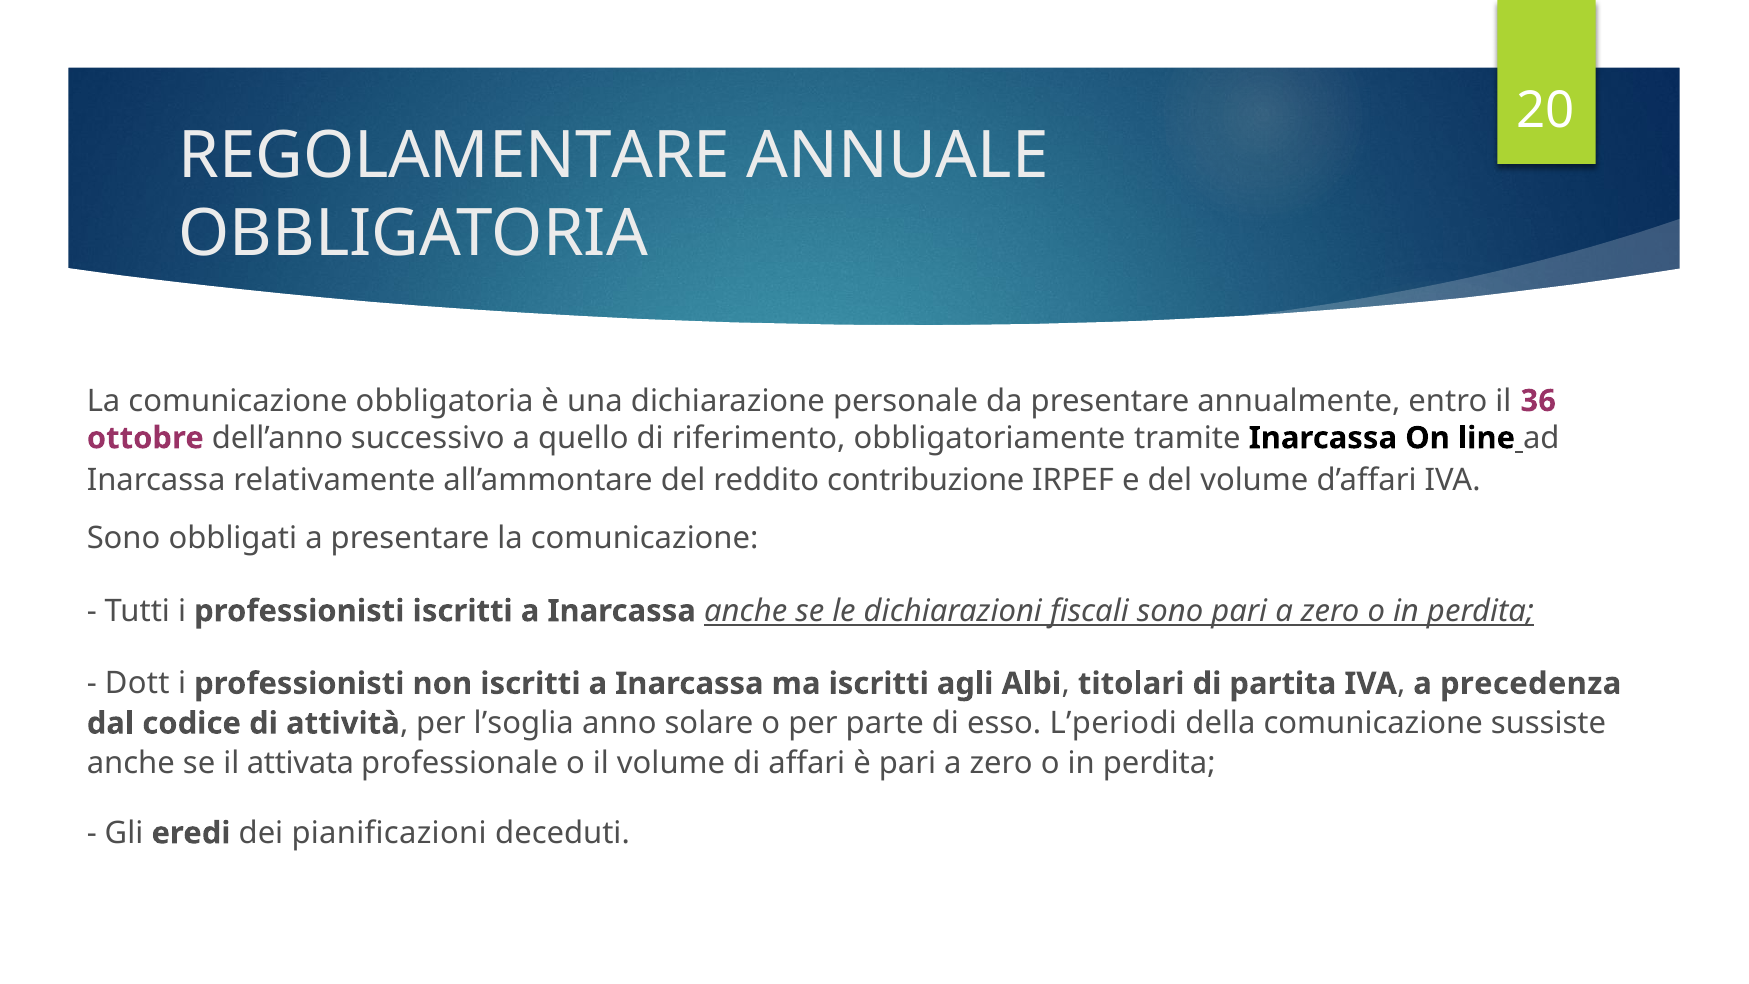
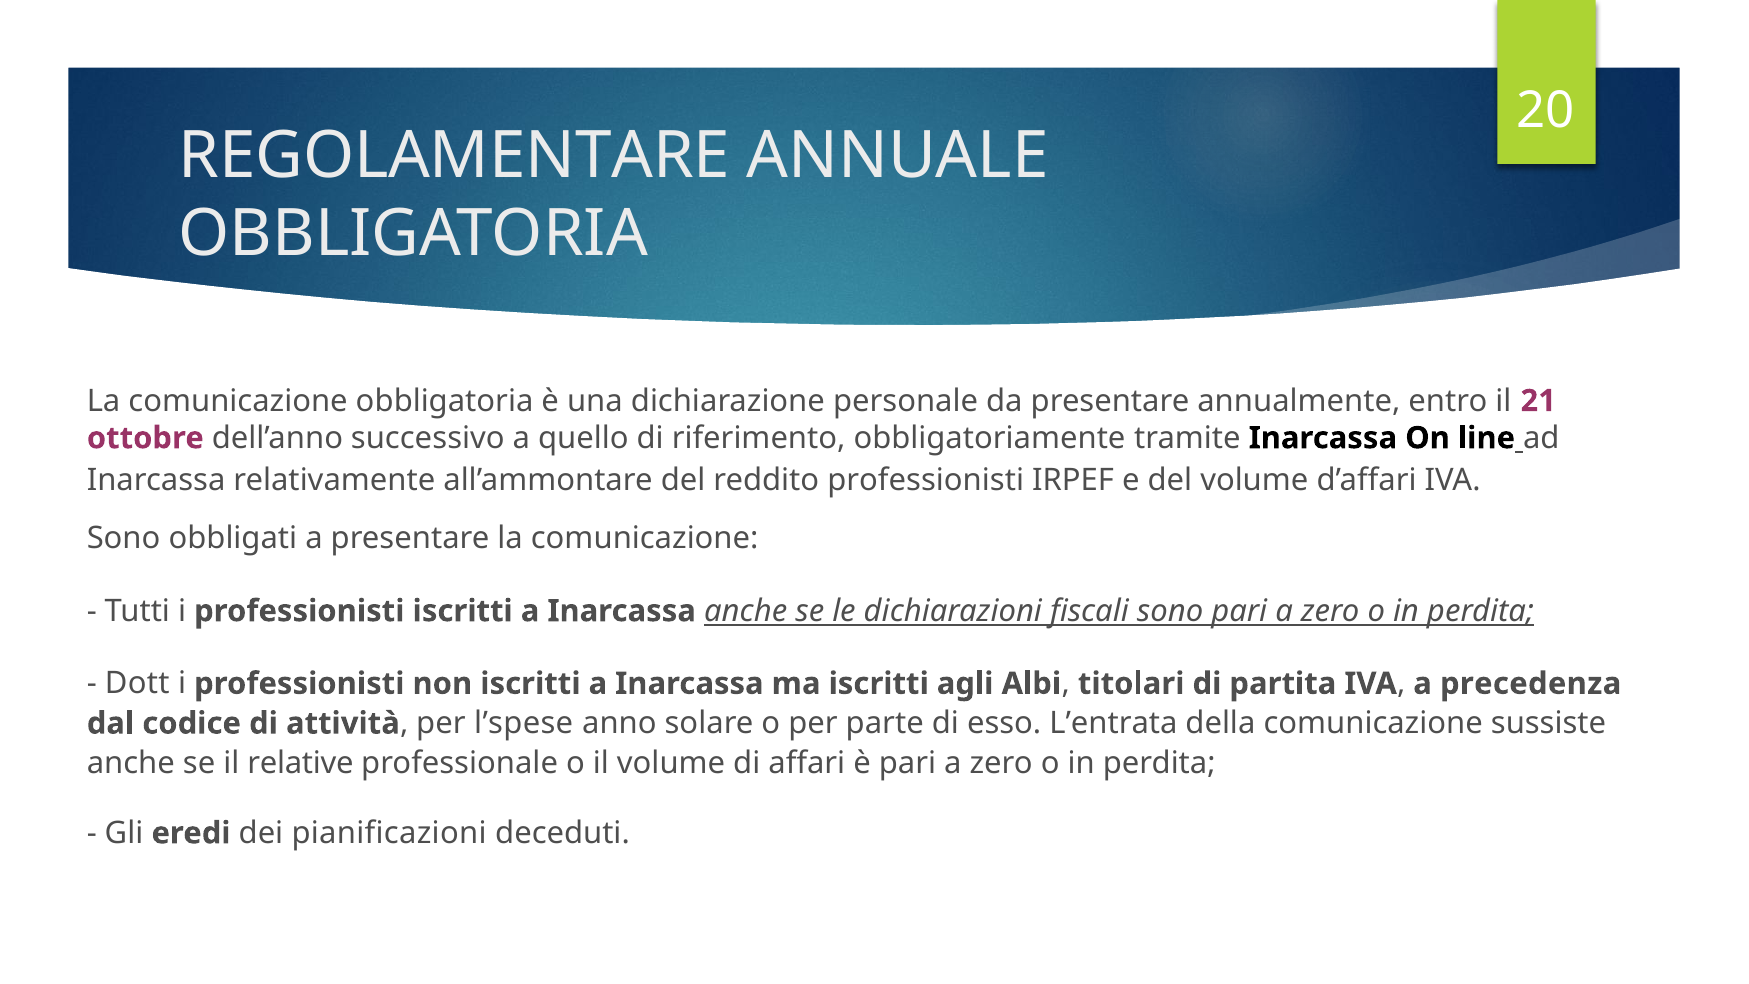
36: 36 -> 21
reddito contribuzione: contribuzione -> professionisti
l’soglia: l’soglia -> l’spese
L’periodi: L’periodi -> L’entrata
attivata: attivata -> relative
